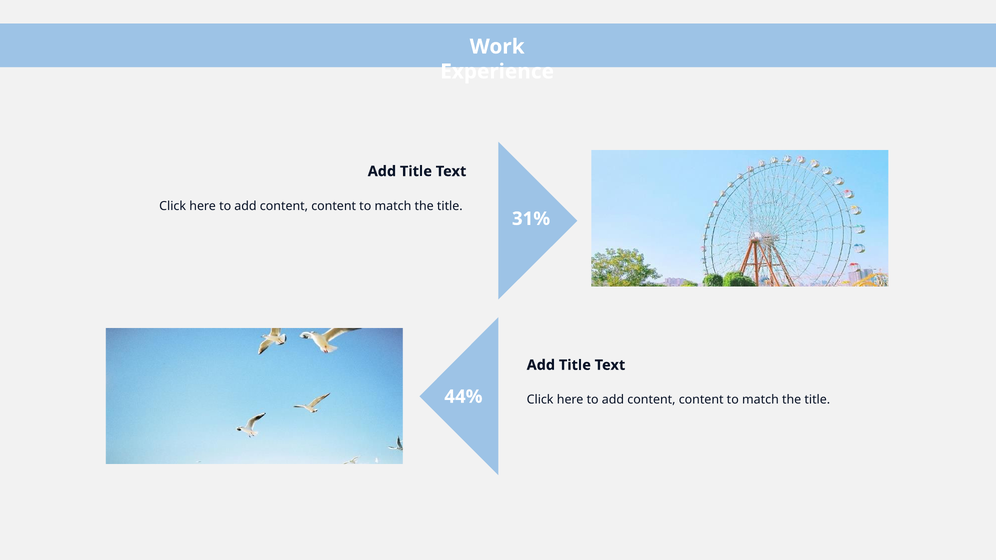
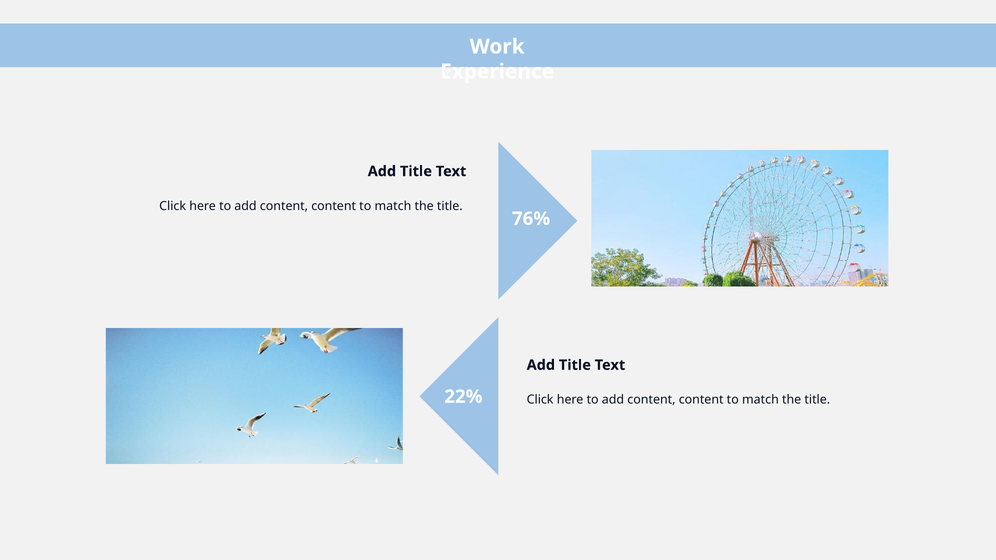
31%: 31% -> 76%
44%: 44% -> 22%
